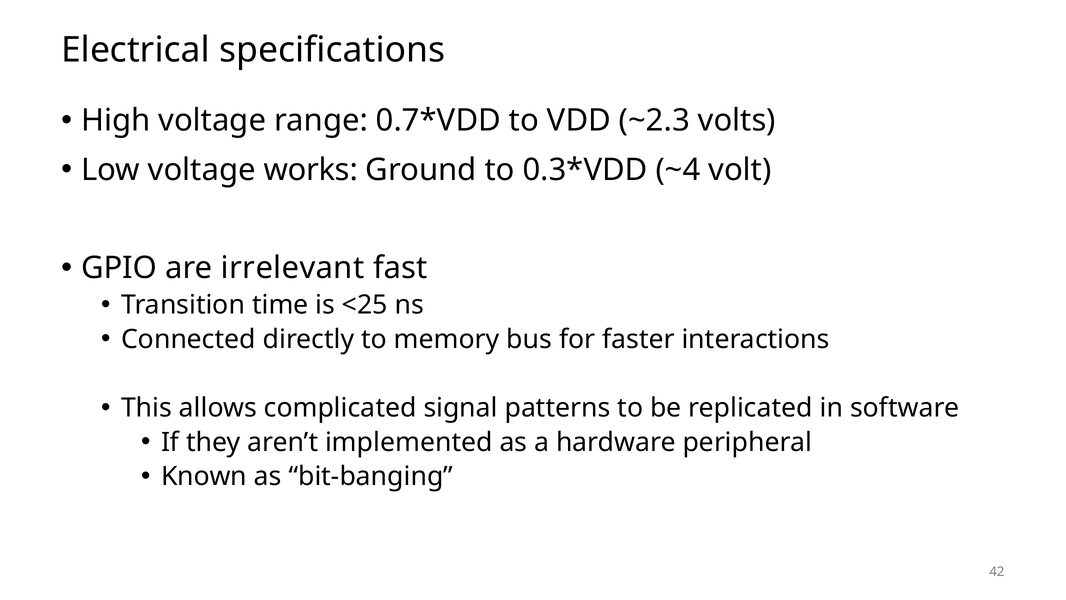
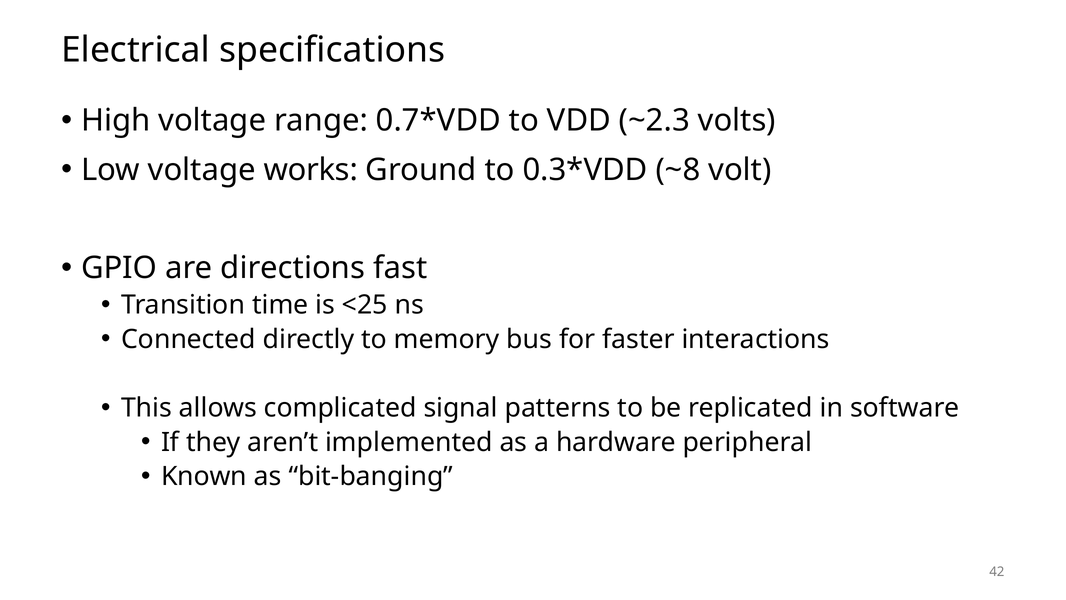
~4: ~4 -> ~8
irrelevant: irrelevant -> directions
